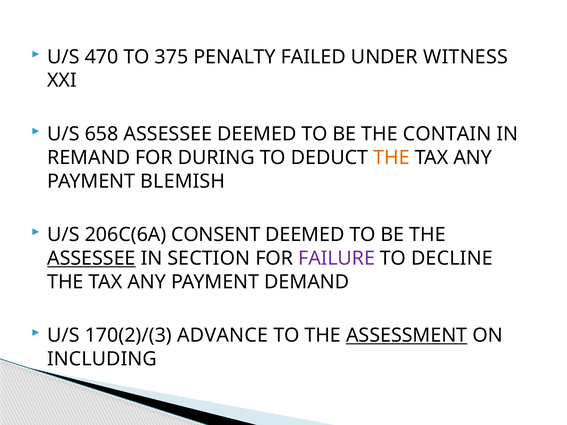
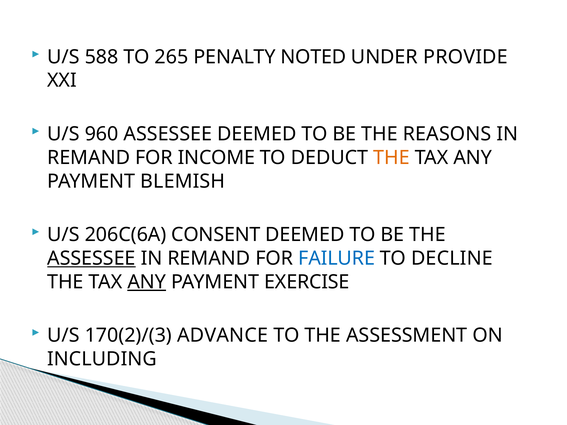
470: 470 -> 588
375: 375 -> 265
FAILED: FAILED -> NOTED
WITNESS: WITNESS -> PROVIDE
658: 658 -> 960
CONTAIN: CONTAIN -> REASONS
DURING: DURING -> INCOME
SECTION at (209, 258): SECTION -> REMAND
FAILURE colour: purple -> blue
ANY at (147, 282) underline: none -> present
DEMAND: DEMAND -> EXERCISE
ASSESSMENT underline: present -> none
